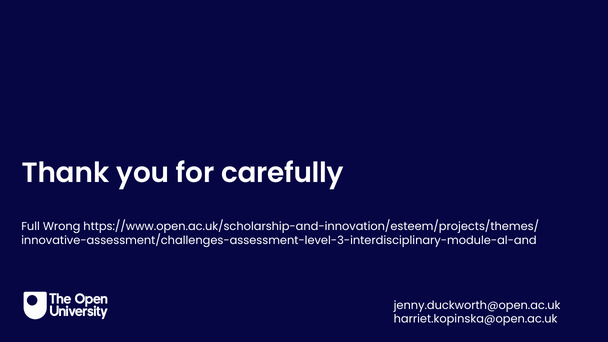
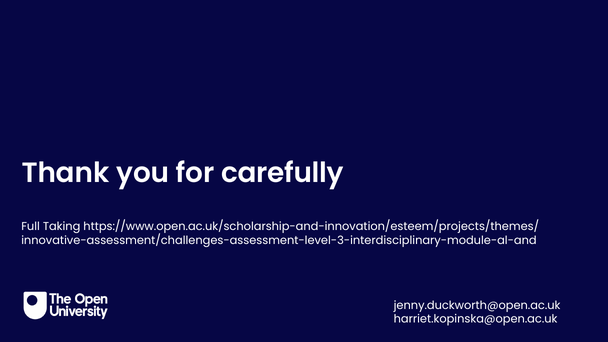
Wrong: Wrong -> Taking
